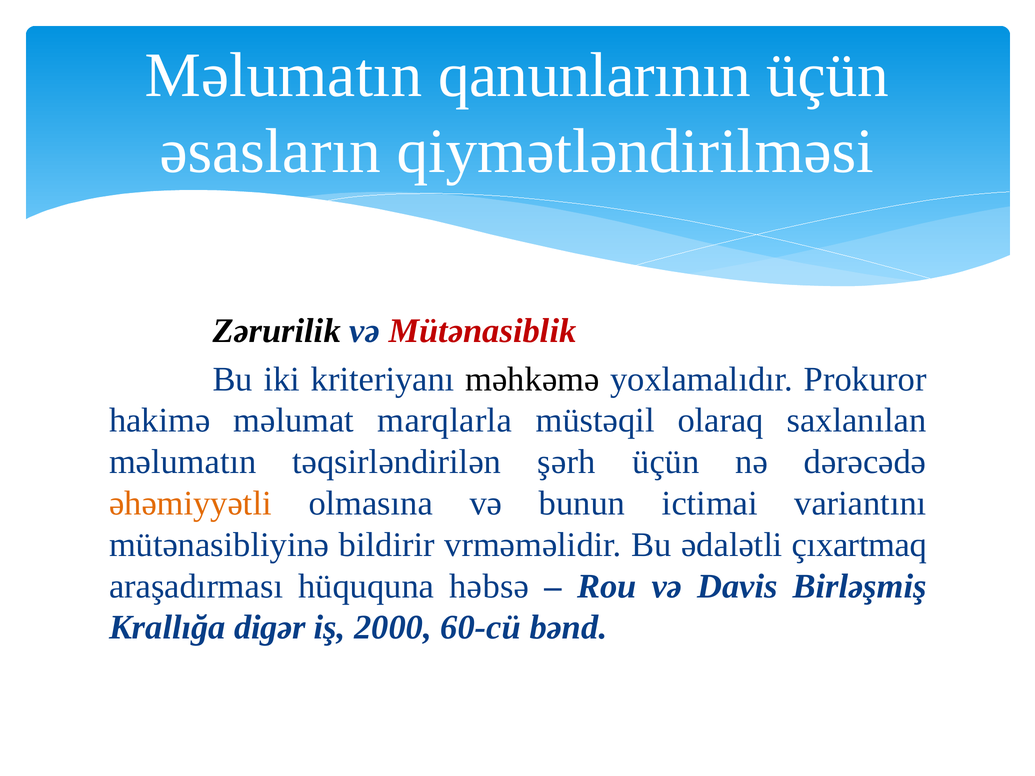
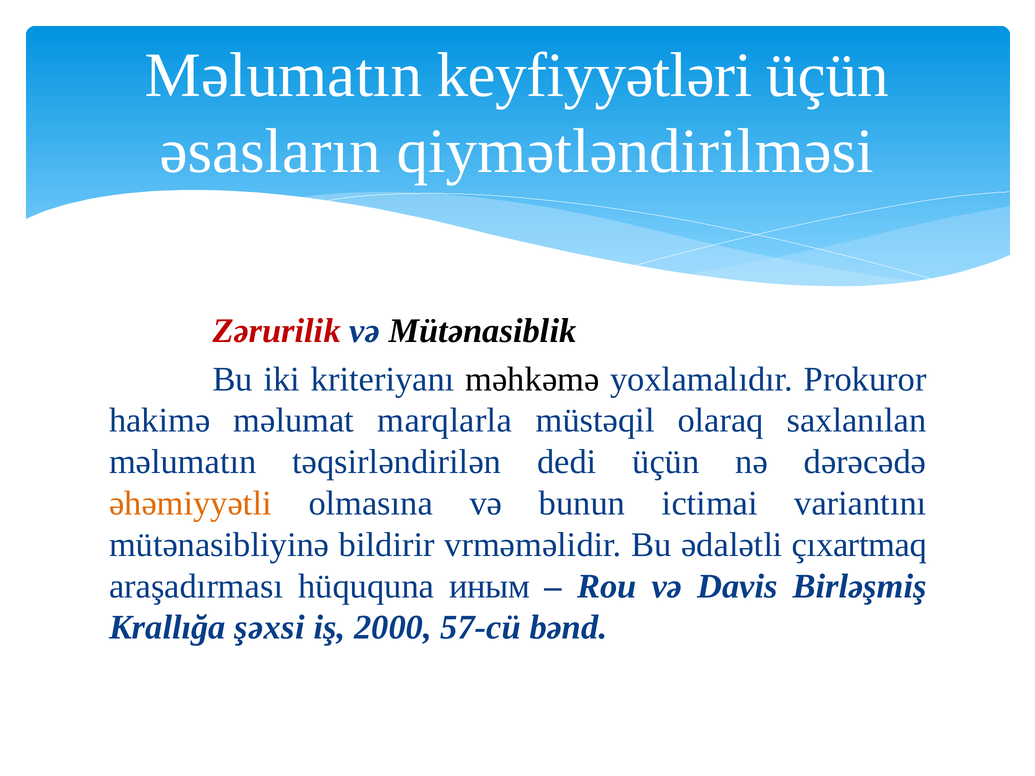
qanunlarının: qanunlarının -> keyfiyyətləri
Zərurilik colour: black -> red
Mütənasiblik colour: red -> black
şərh: şərh -> dedi
həbsə: həbsə -> иным
digər: digər -> şəxsi
60-cü: 60-cü -> 57-cü
